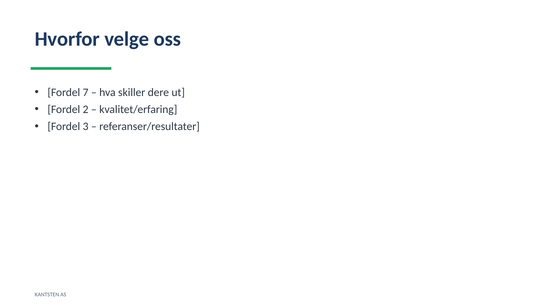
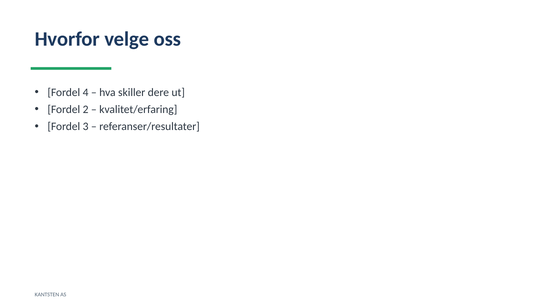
7: 7 -> 4
